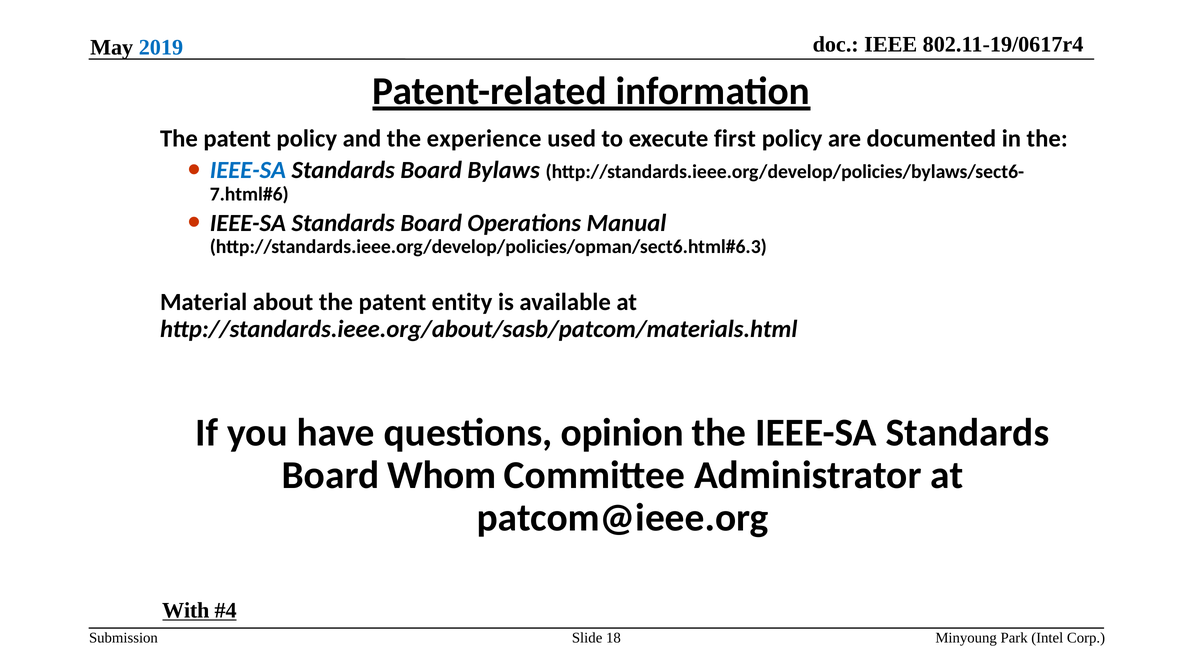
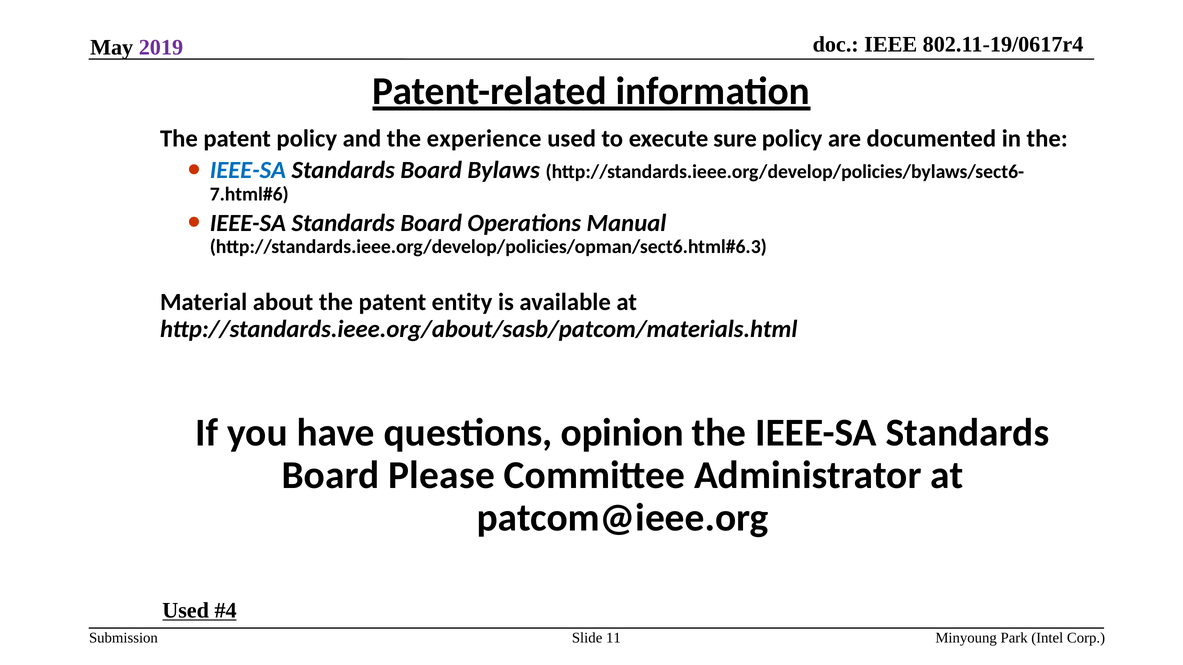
2019 colour: blue -> purple
first: first -> sure
Whom: Whom -> Please
With at (186, 611): With -> Used
18: 18 -> 11
